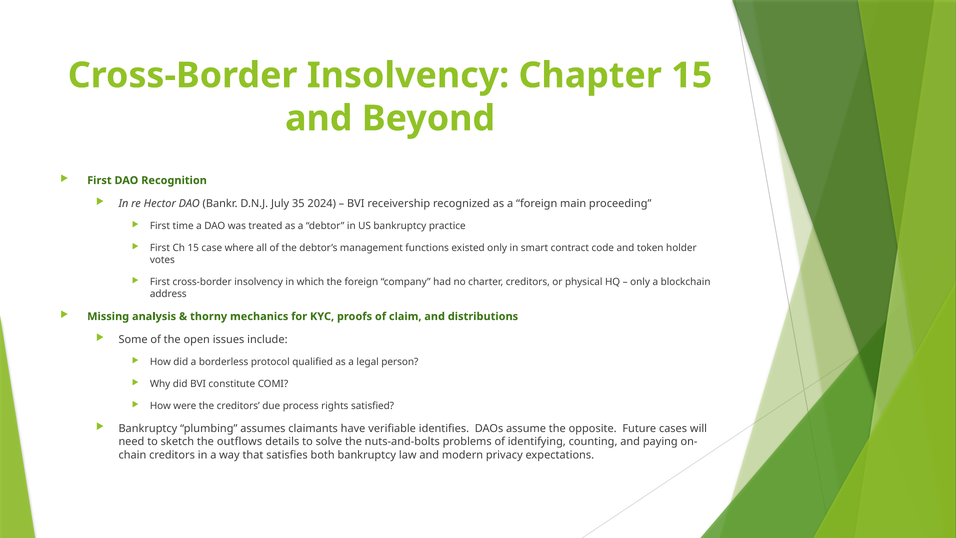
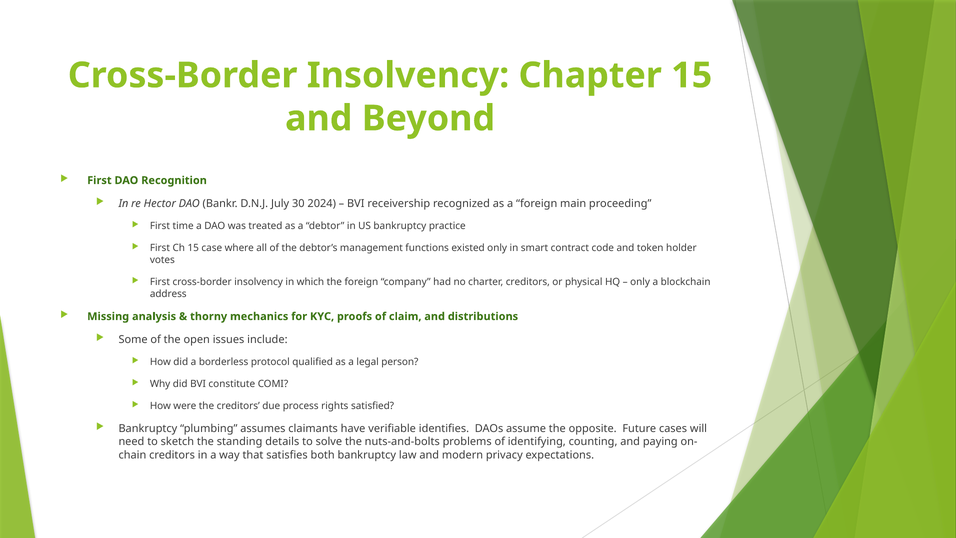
35: 35 -> 30
outflows: outflows -> standing
